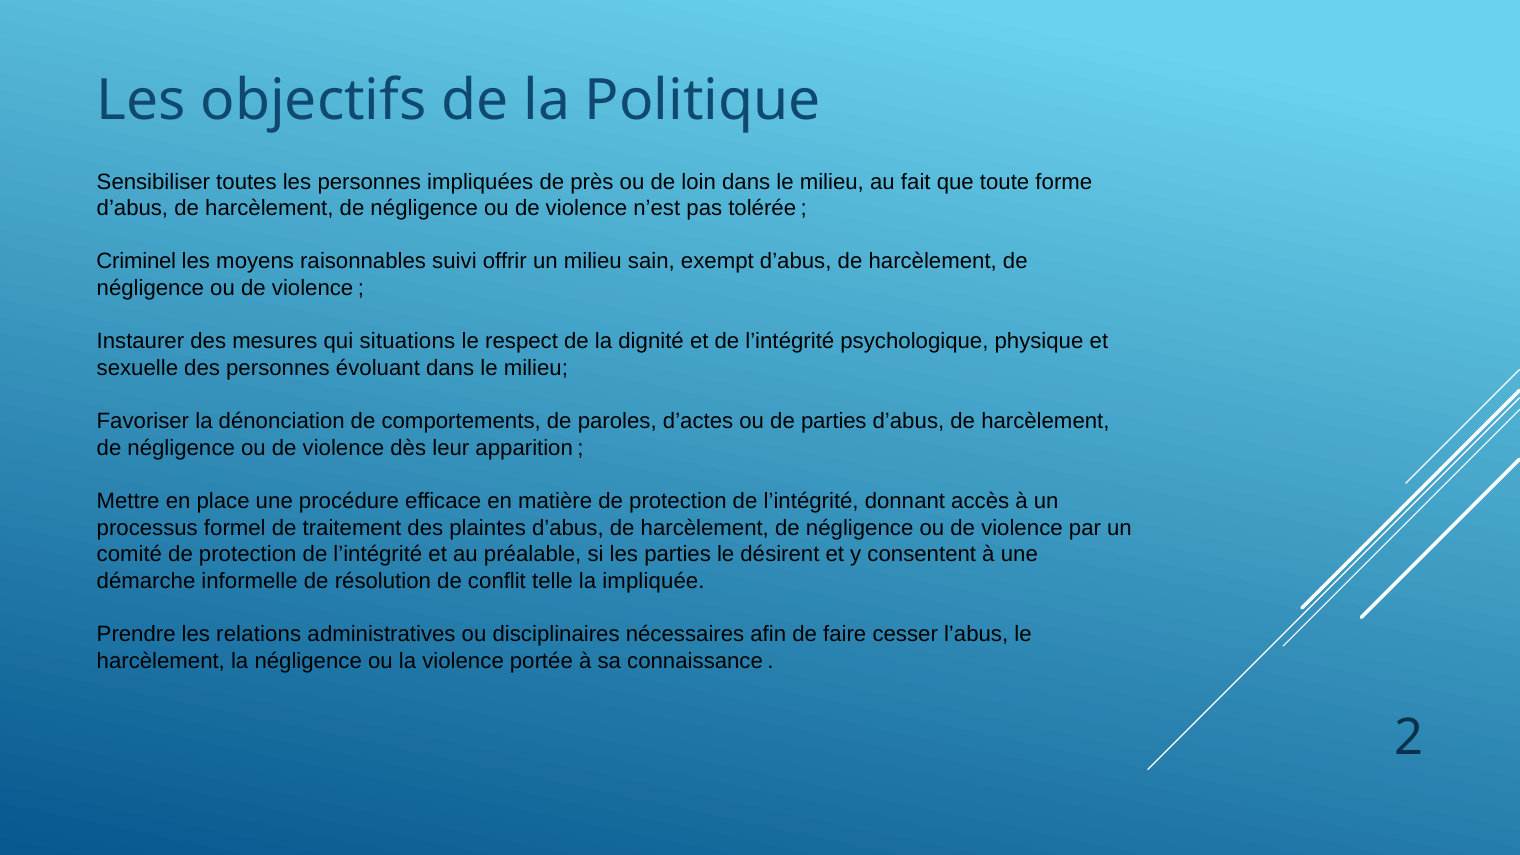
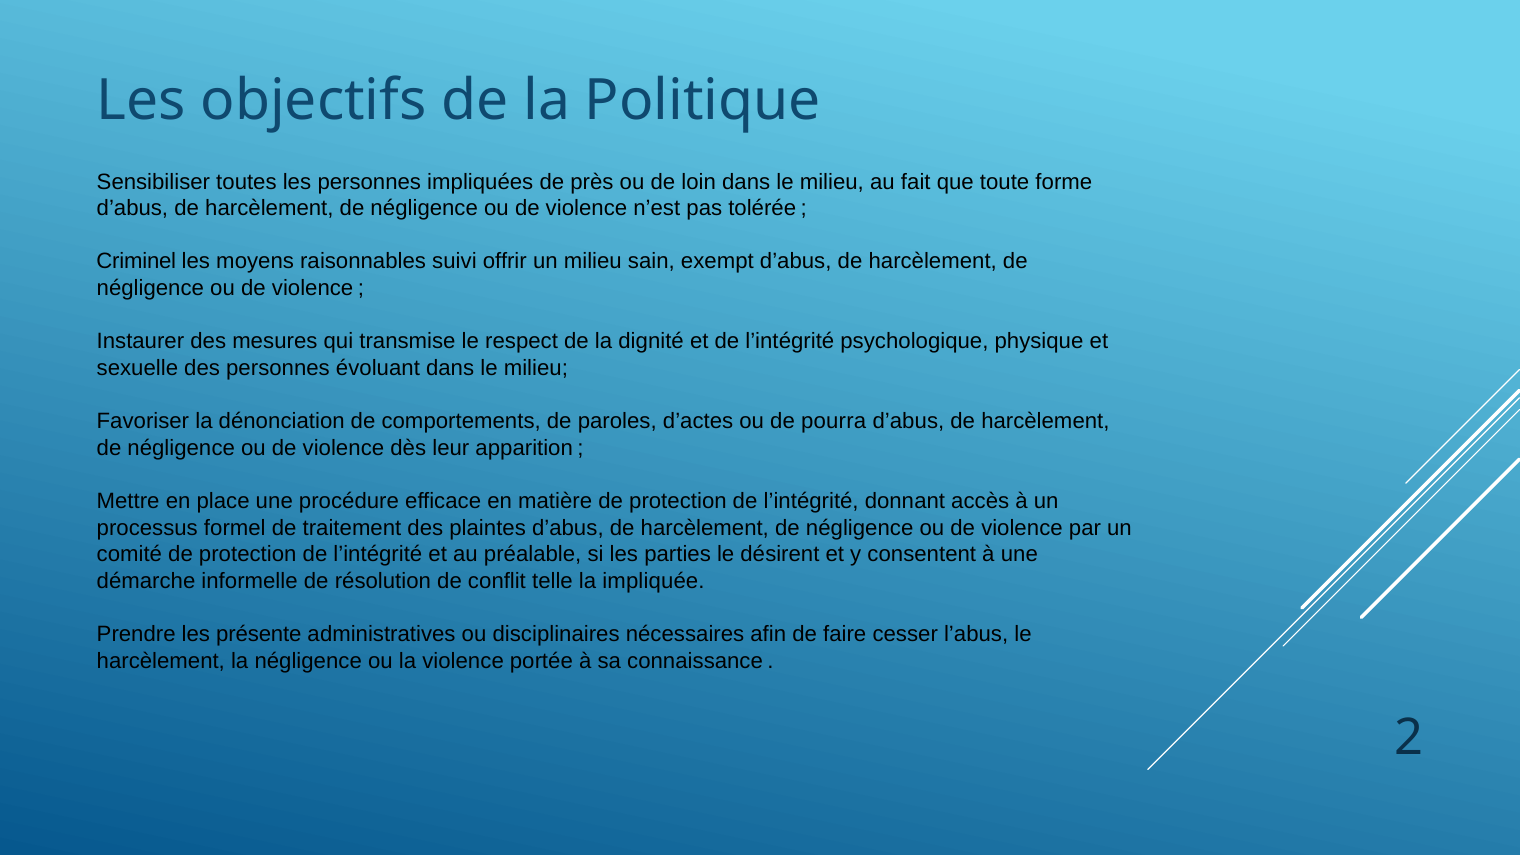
situations: situations -> transmise
de parties: parties -> pourra
relations: relations -> présente
